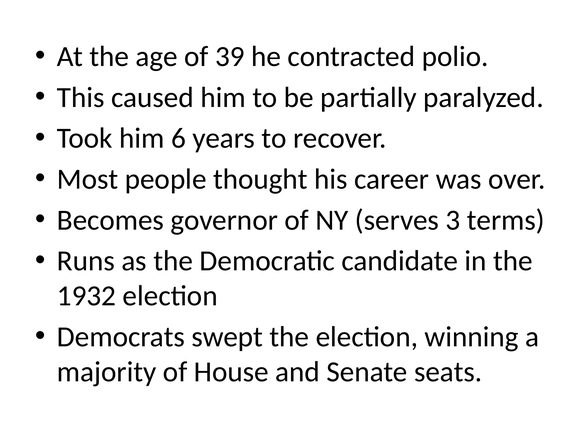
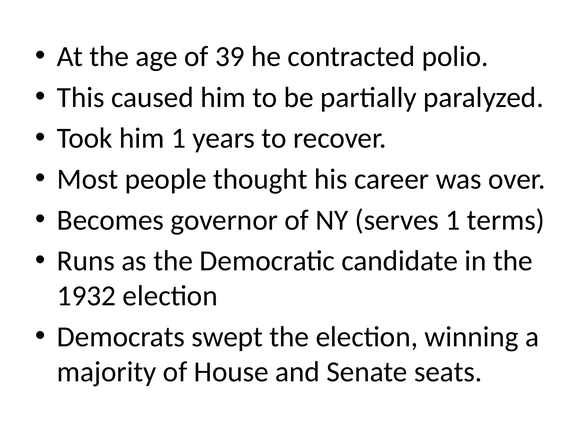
him 6: 6 -> 1
serves 3: 3 -> 1
